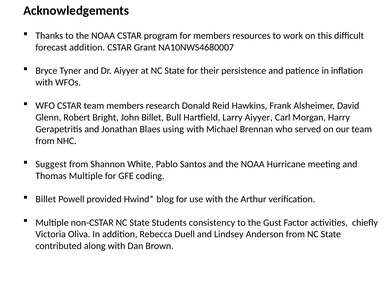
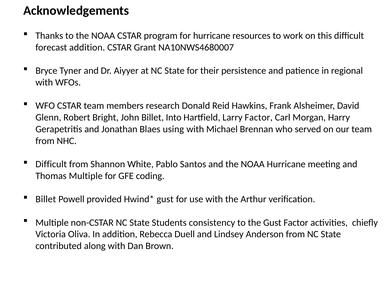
for members: members -> hurricane
inflation: inflation -> regional
Bull: Bull -> Into
Larry Aiyyer: Aiyyer -> Factor
Suggest at (51, 164): Suggest -> Difficult
blog at (165, 199): blog -> gust
